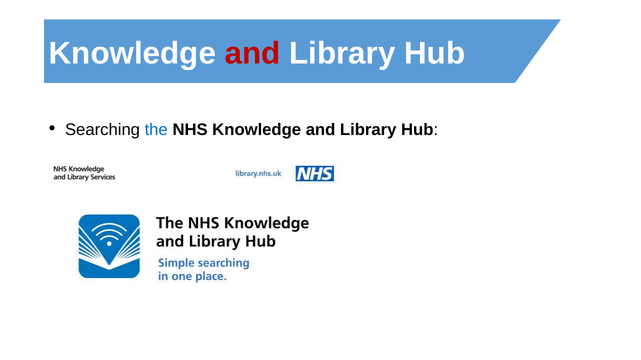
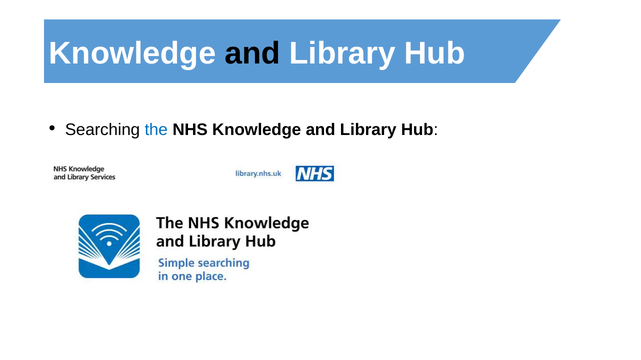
and at (253, 54) colour: red -> black
